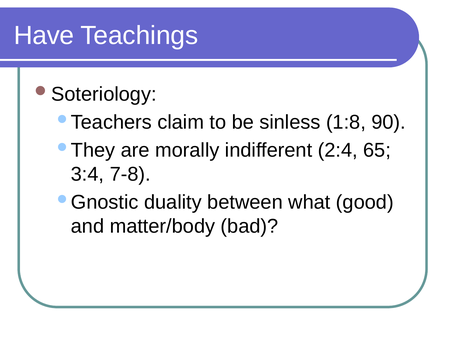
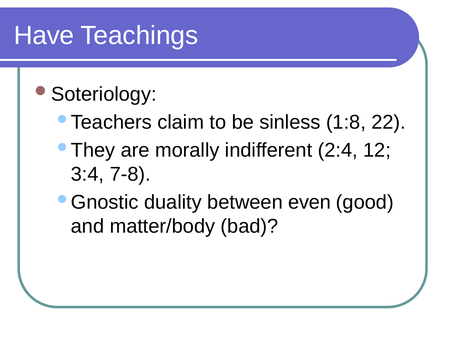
90: 90 -> 22
65: 65 -> 12
what: what -> even
